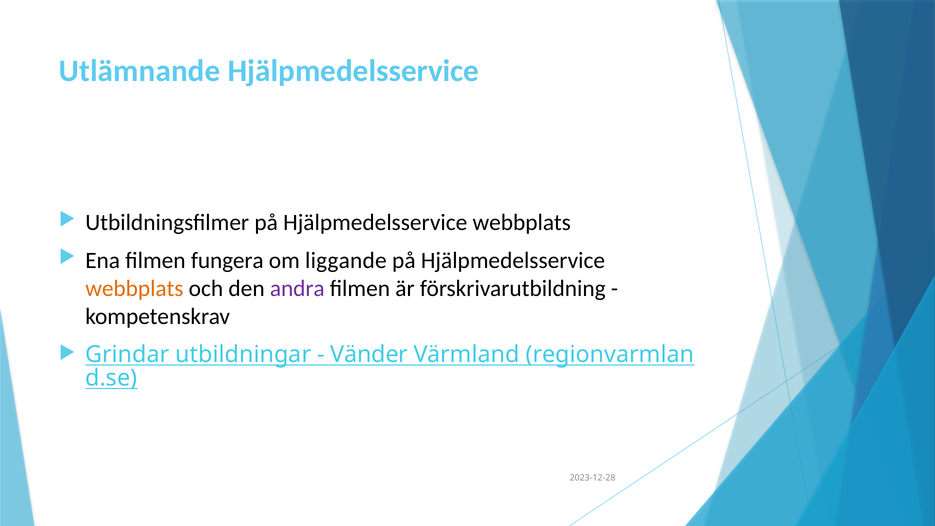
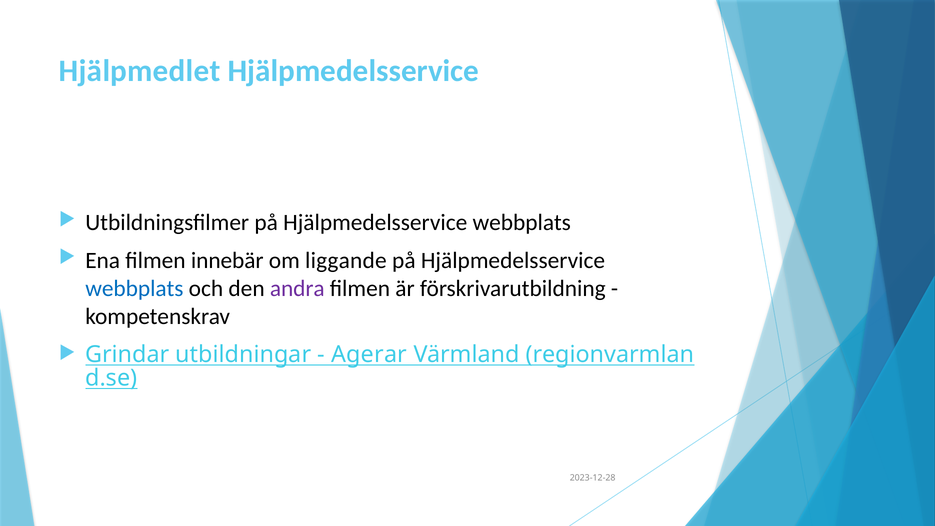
Utlämnande: Utlämnande -> Hjälpmedlet
fungera: fungera -> innebär
webbplats at (134, 289) colour: orange -> blue
Vänder: Vänder -> Agerar
